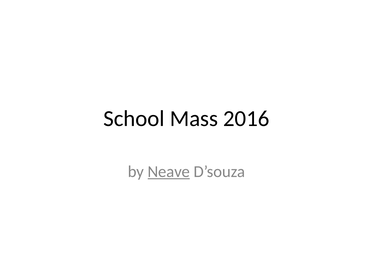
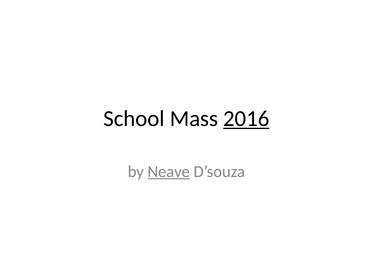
2016 underline: none -> present
